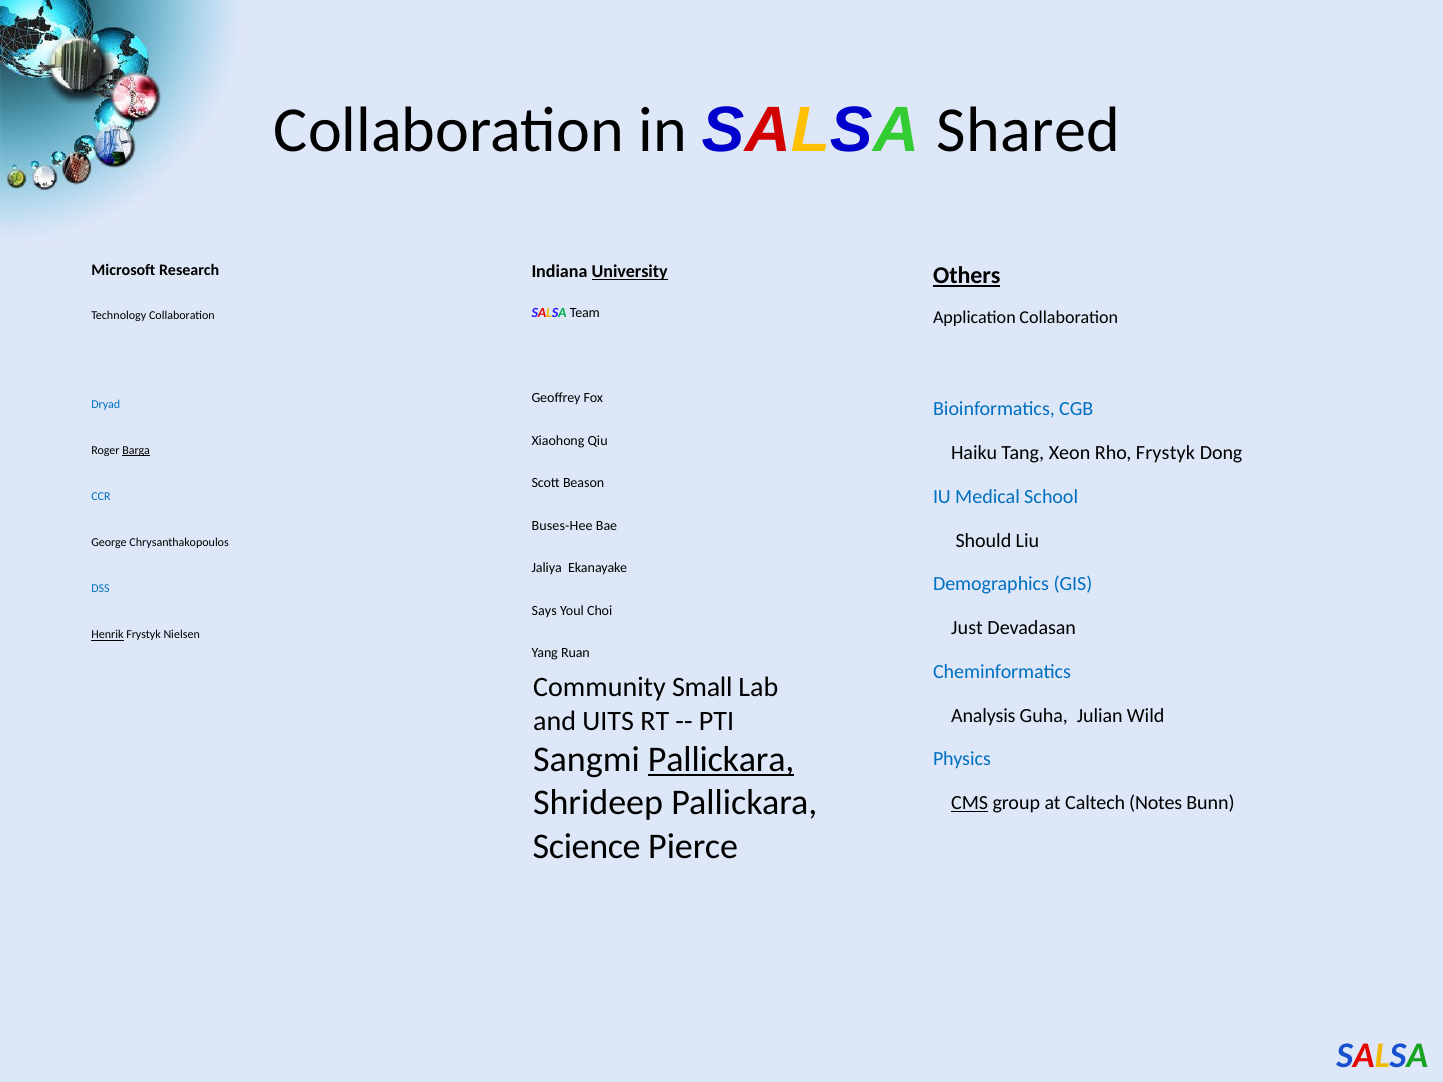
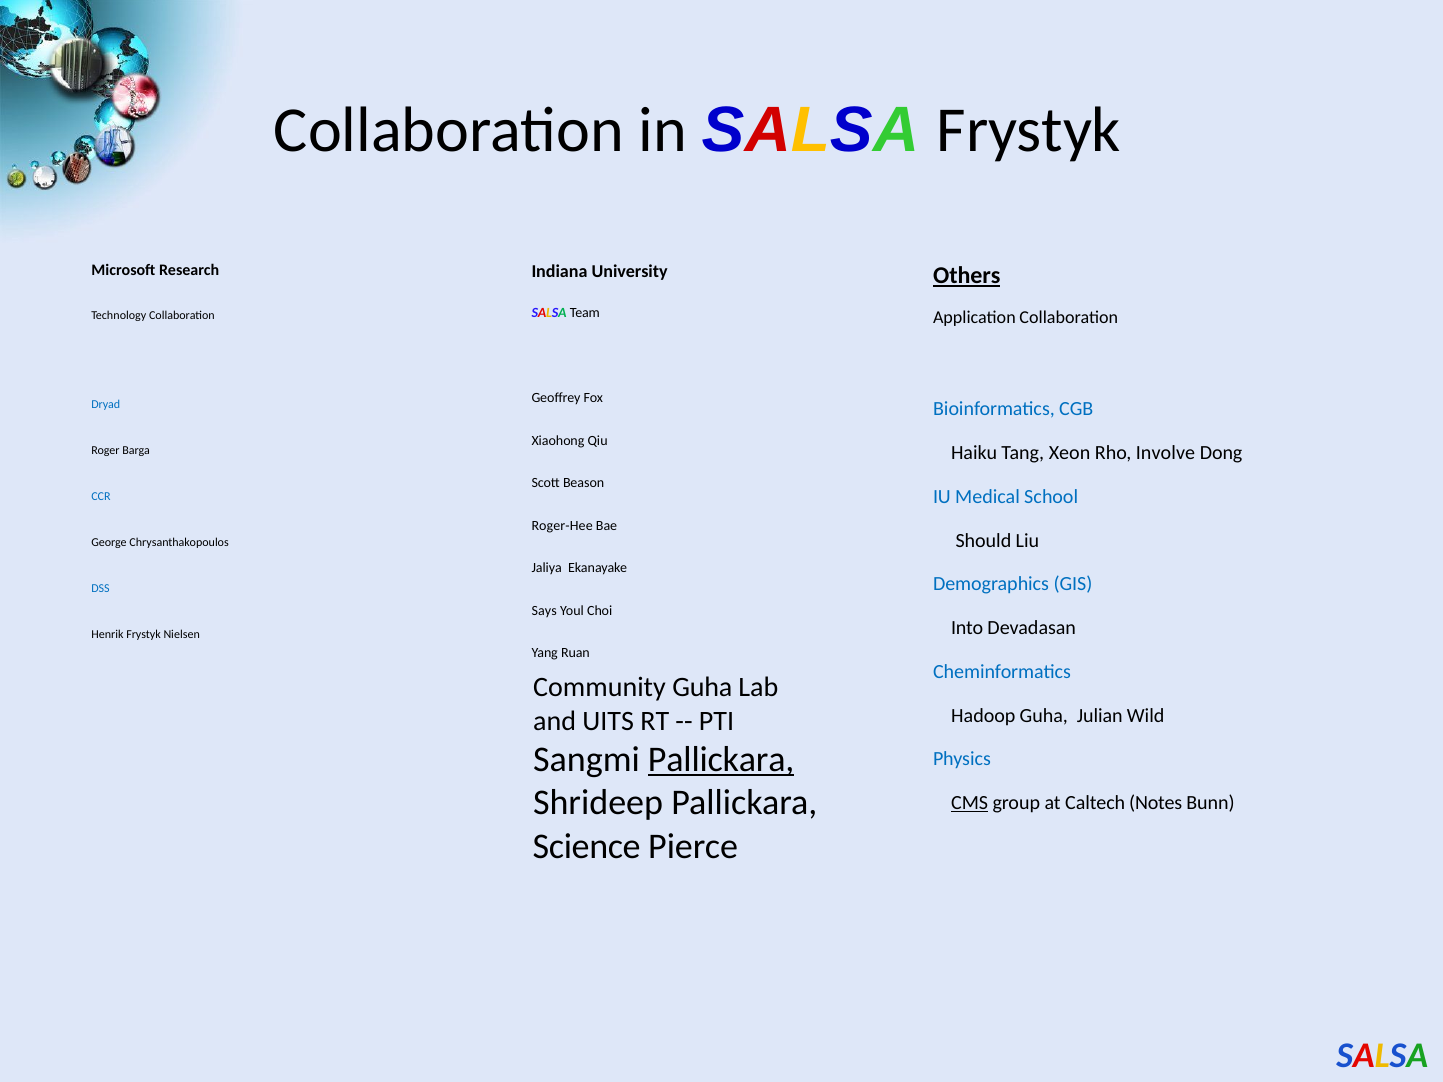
SALSA Shared: Shared -> Frystyk
University underline: present -> none
Rho Frystyk: Frystyk -> Involve
Barga underline: present -> none
Buses-Hee: Buses-Hee -> Roger-Hee
Just: Just -> Into
Henrik underline: present -> none
Community Small: Small -> Guha
Analysis: Analysis -> Hadoop
